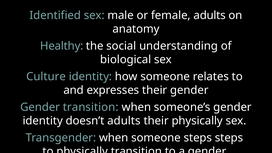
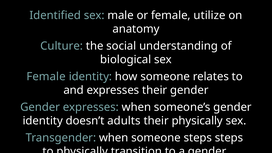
female adults: adults -> utilize
Healthy: Healthy -> Culture
Culture at (46, 77): Culture -> Female
Gender transition: transition -> expresses
